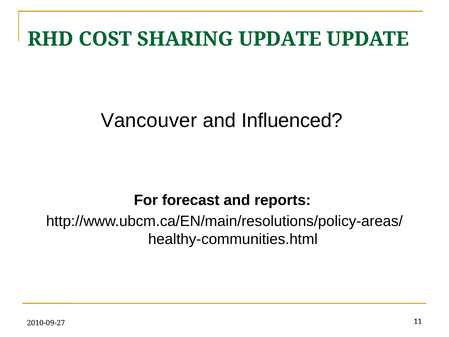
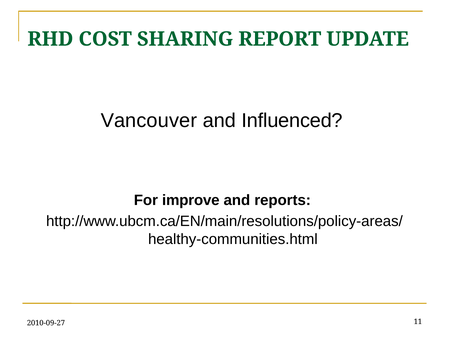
SHARING UPDATE: UPDATE -> REPORT
forecast: forecast -> improve
